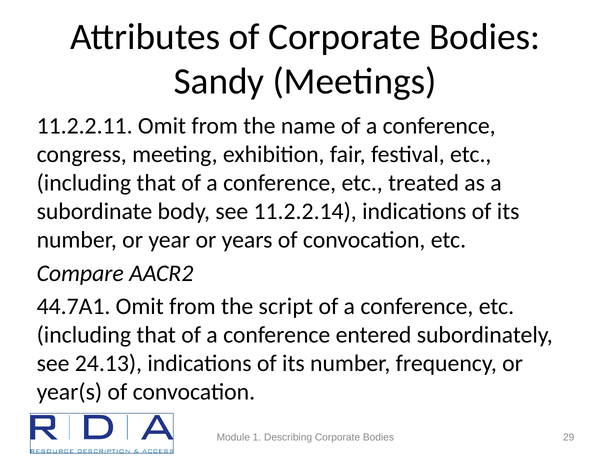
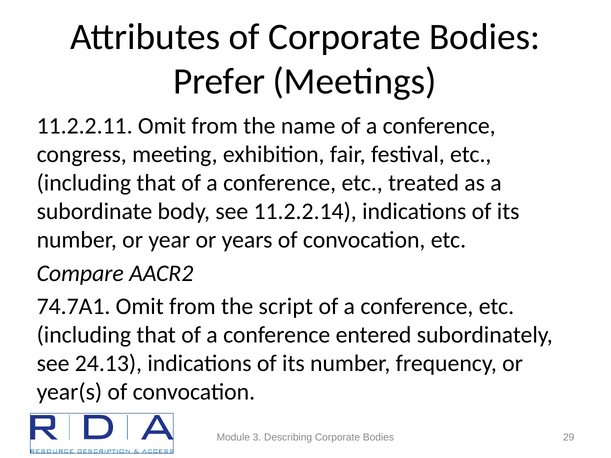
Sandy: Sandy -> Prefer
44.7A1: 44.7A1 -> 74.7A1
1: 1 -> 3
